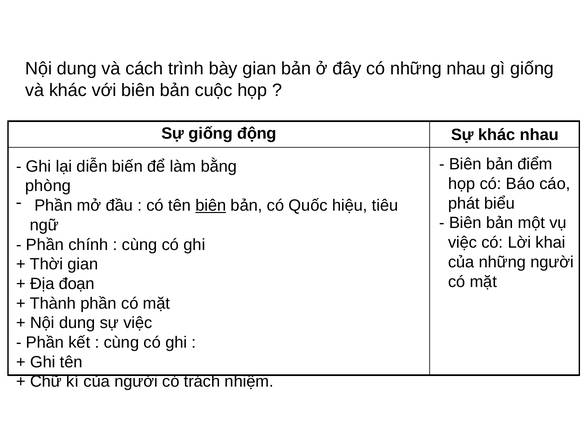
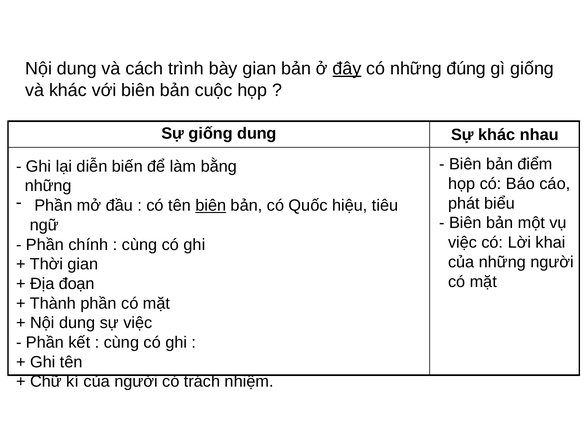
đây underline: none -> present
những nhau: nhau -> đúng
giống động: động -> dung
phòng at (48, 186): phòng -> những
